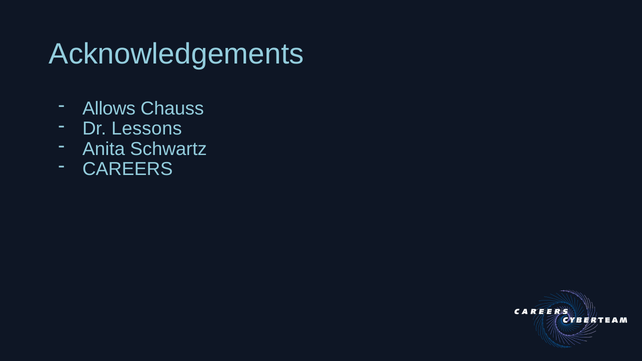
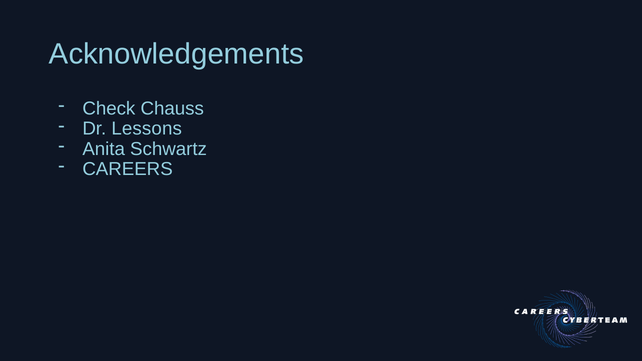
Allows: Allows -> Check
